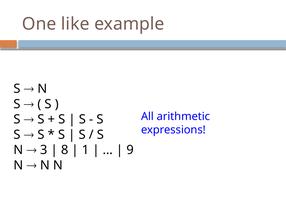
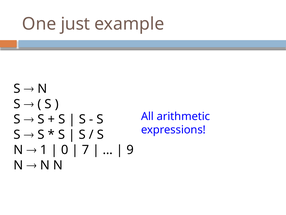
like: like -> just
3: 3 -> 1
8: 8 -> 0
1: 1 -> 7
